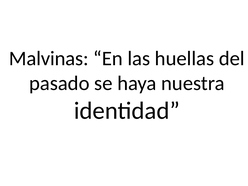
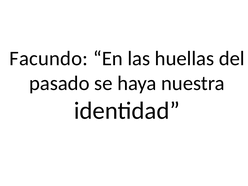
Malvinas: Malvinas -> Facundo
